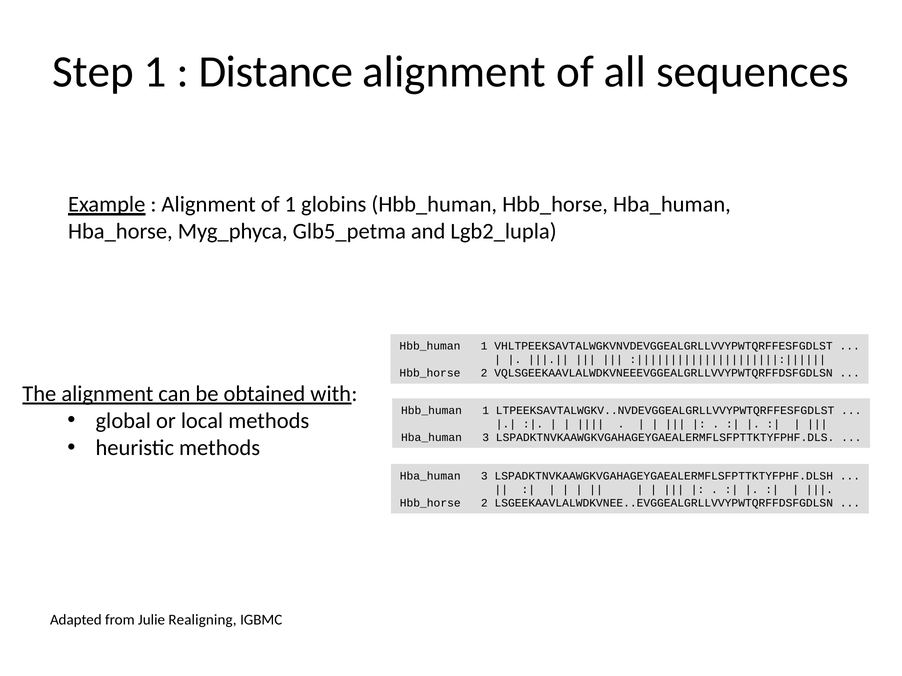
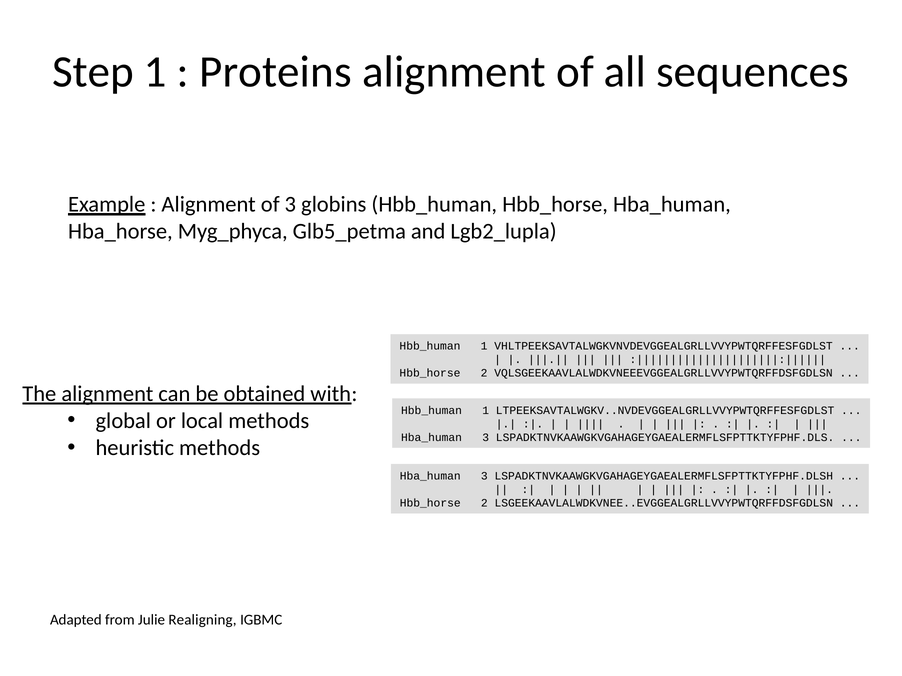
Distance: Distance -> Proteins
of 1: 1 -> 3
